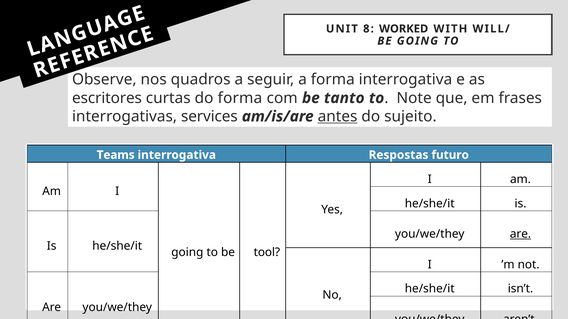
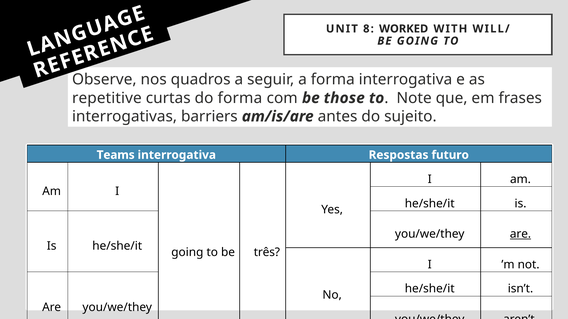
escritores: escritores -> repetitive
tanto: tanto -> those
services: services -> barriers
antes underline: present -> none
tool: tool -> três
